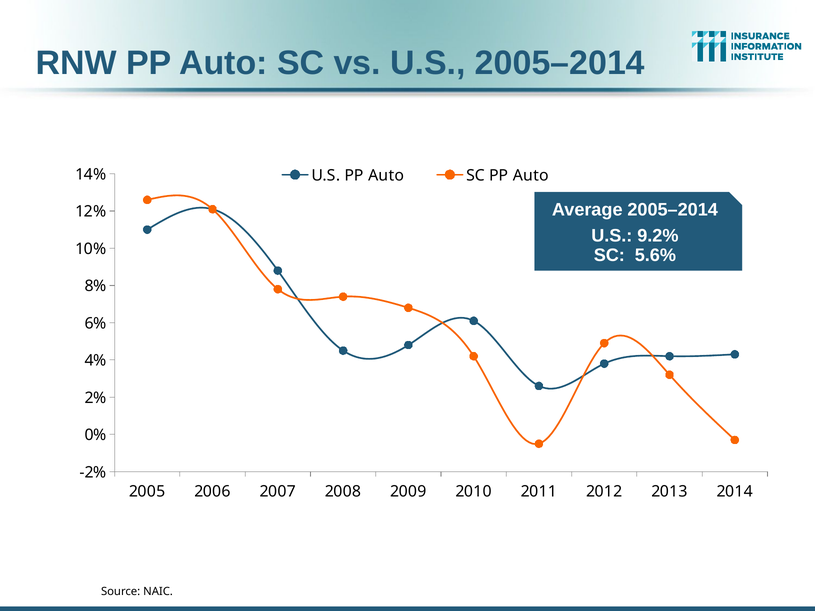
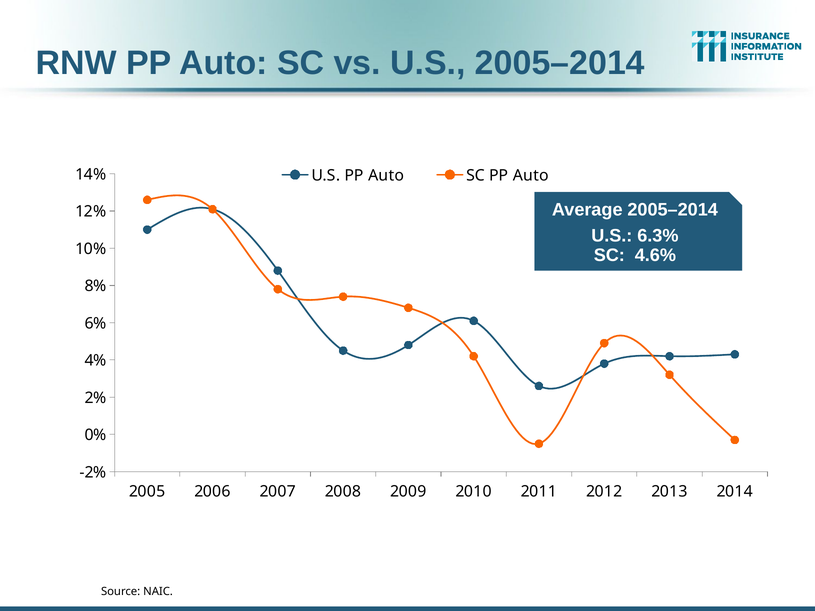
9.2%: 9.2% -> 6.3%
5.6%: 5.6% -> 4.6%
